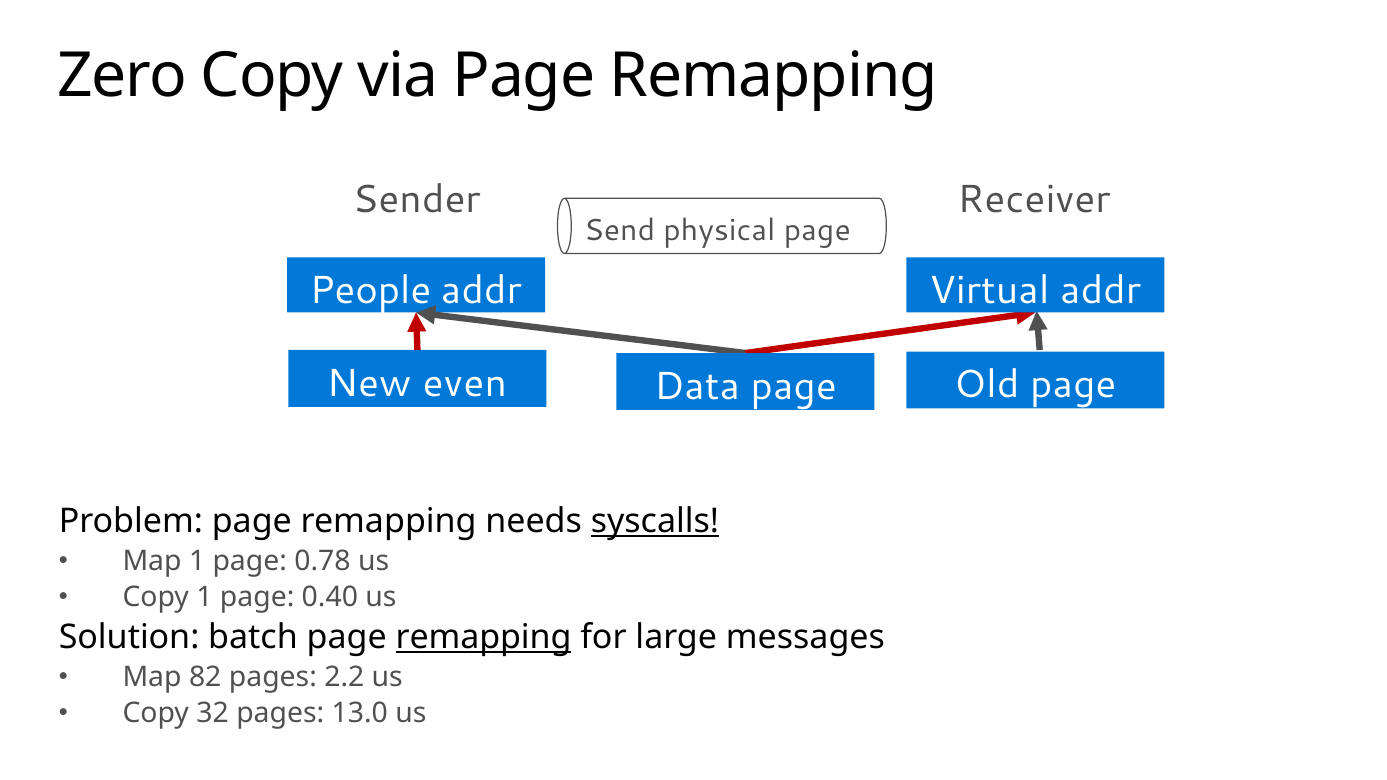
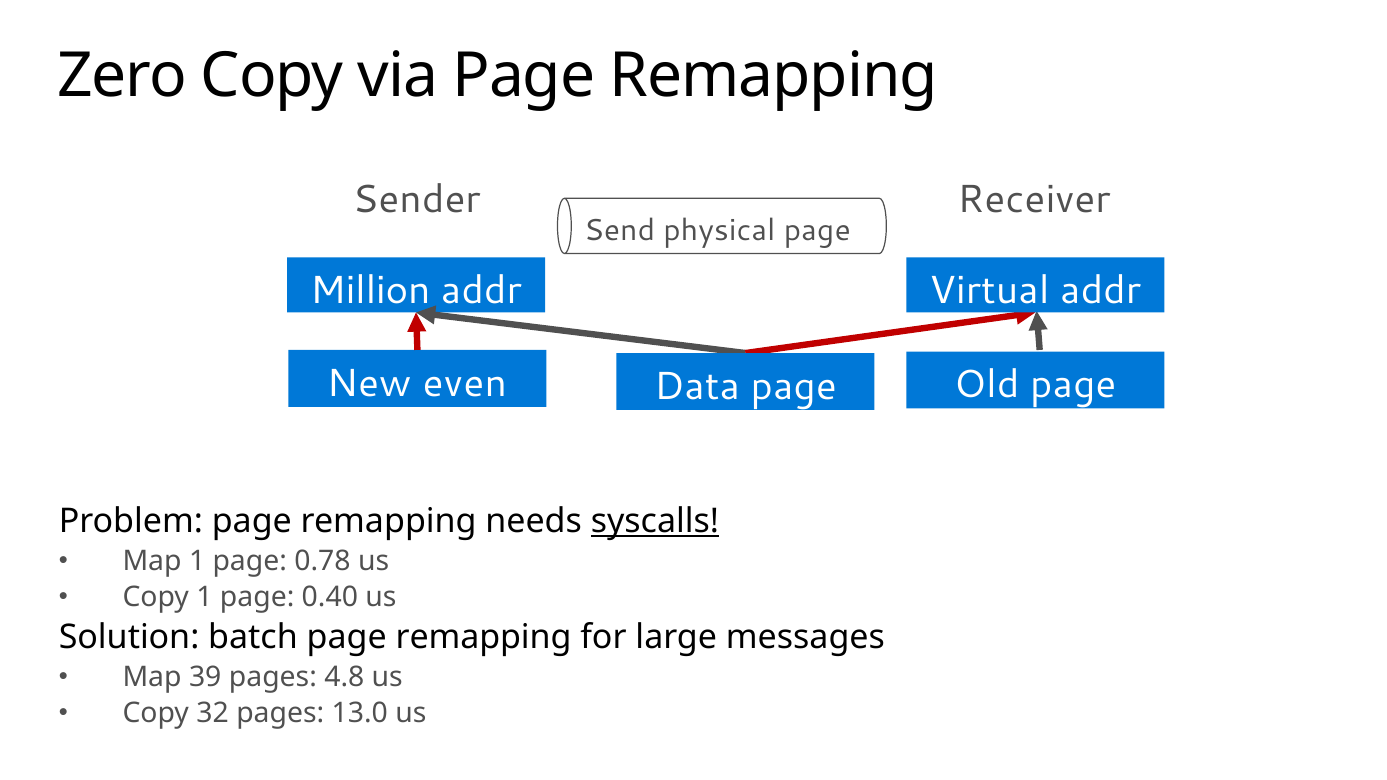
People: People -> Million
remapping at (484, 638) underline: present -> none
82: 82 -> 39
2.2: 2.2 -> 4.8
